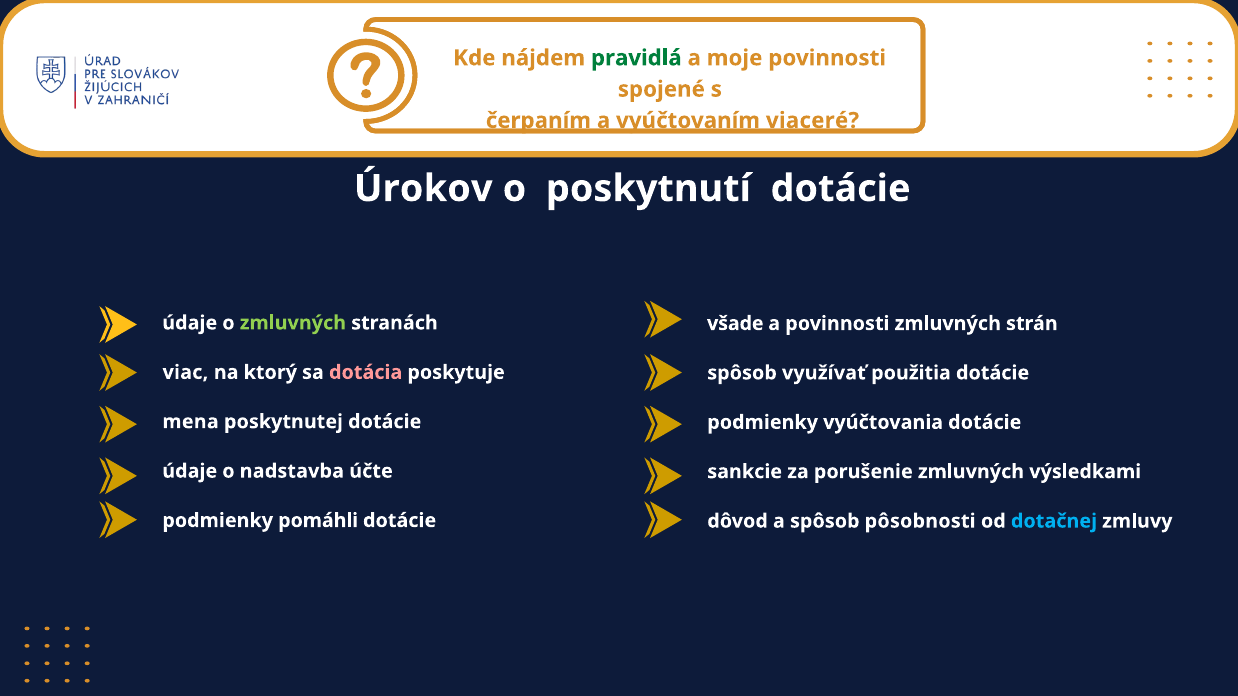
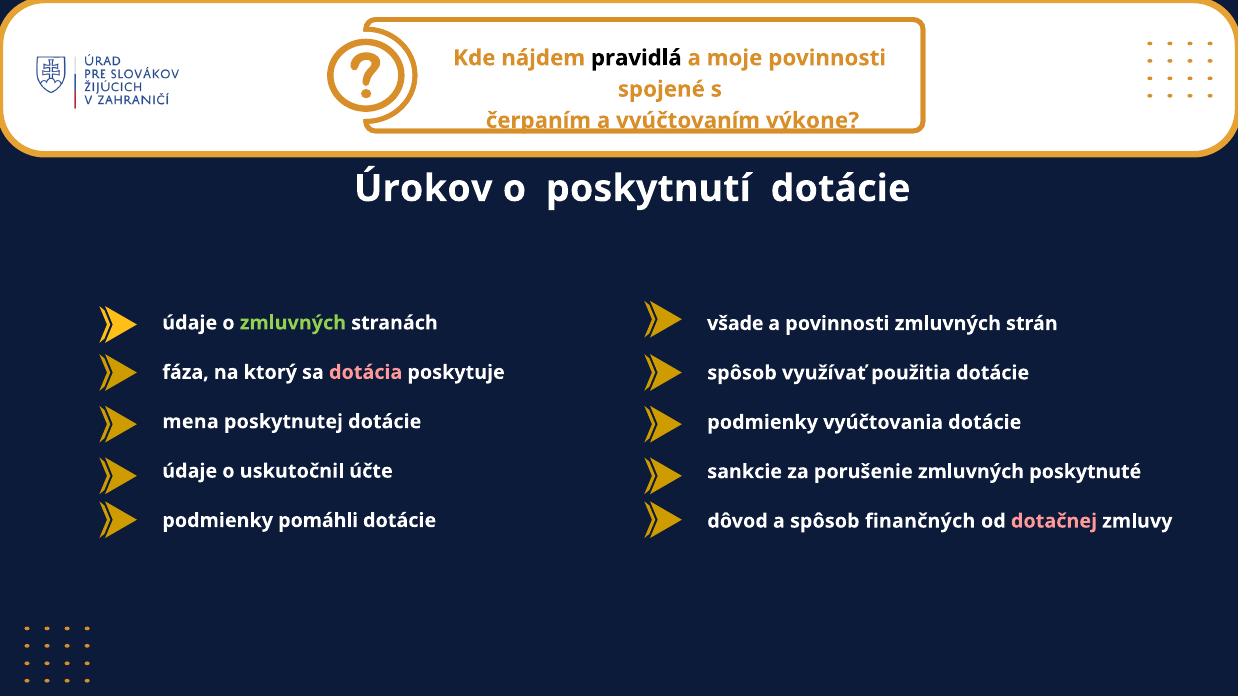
pravidlá colour: green -> black
viaceré: viaceré -> výkone
viac: viac -> fáza
nadstavba: nadstavba -> uskutočnil
výsledkami: výsledkami -> poskytnuté
pôsobnosti: pôsobnosti -> finančných
dotačnej colour: light blue -> pink
